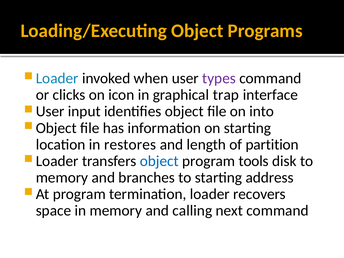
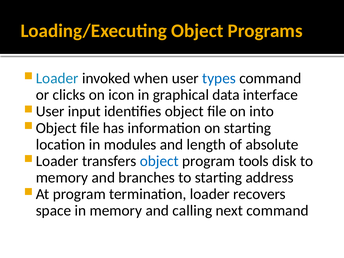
types colour: purple -> blue
trap: trap -> data
restores: restores -> modules
partition: partition -> absolute
